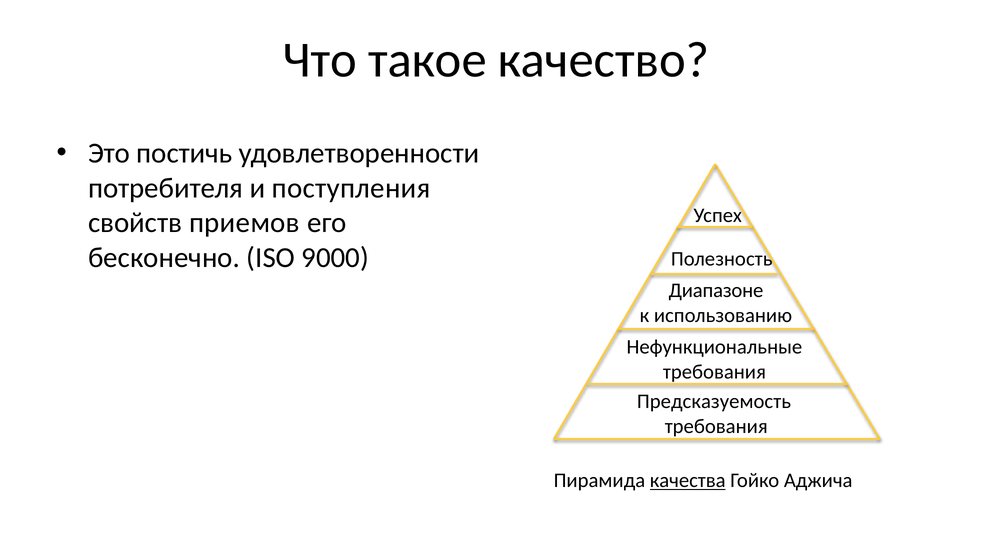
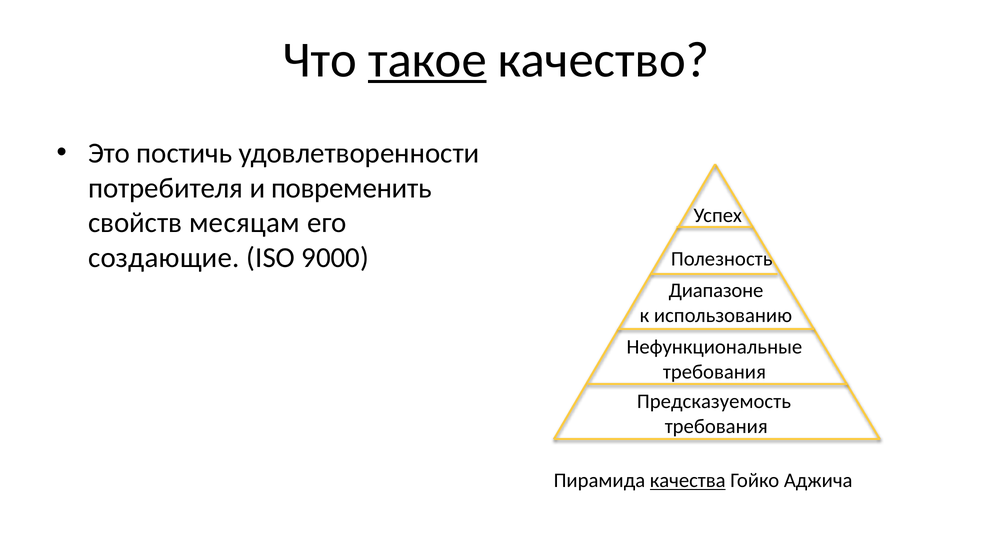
такое underline: none -> present
поступления: поступления -> повременить
приемов: приемов -> месяцам
бесконечно: бесконечно -> создающие
